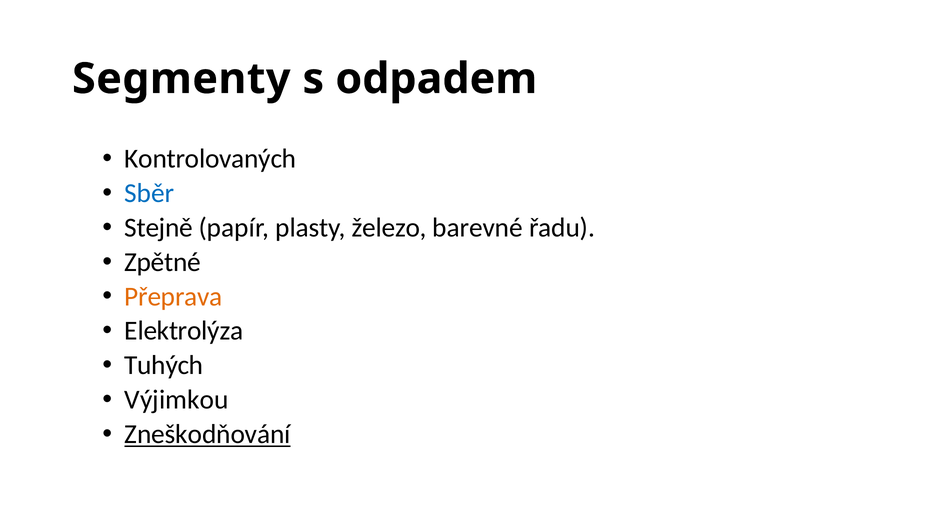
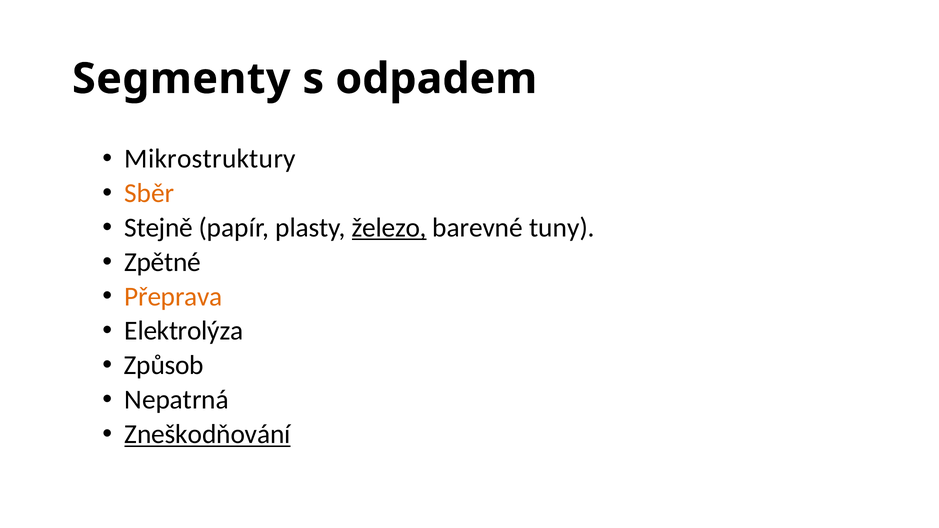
Kontrolovaných: Kontrolovaných -> Mikrostruktury
Sběr colour: blue -> orange
železo underline: none -> present
řadu: řadu -> tuny
Tuhých: Tuhých -> Způsob
Výjimkou: Výjimkou -> Nepatrná
